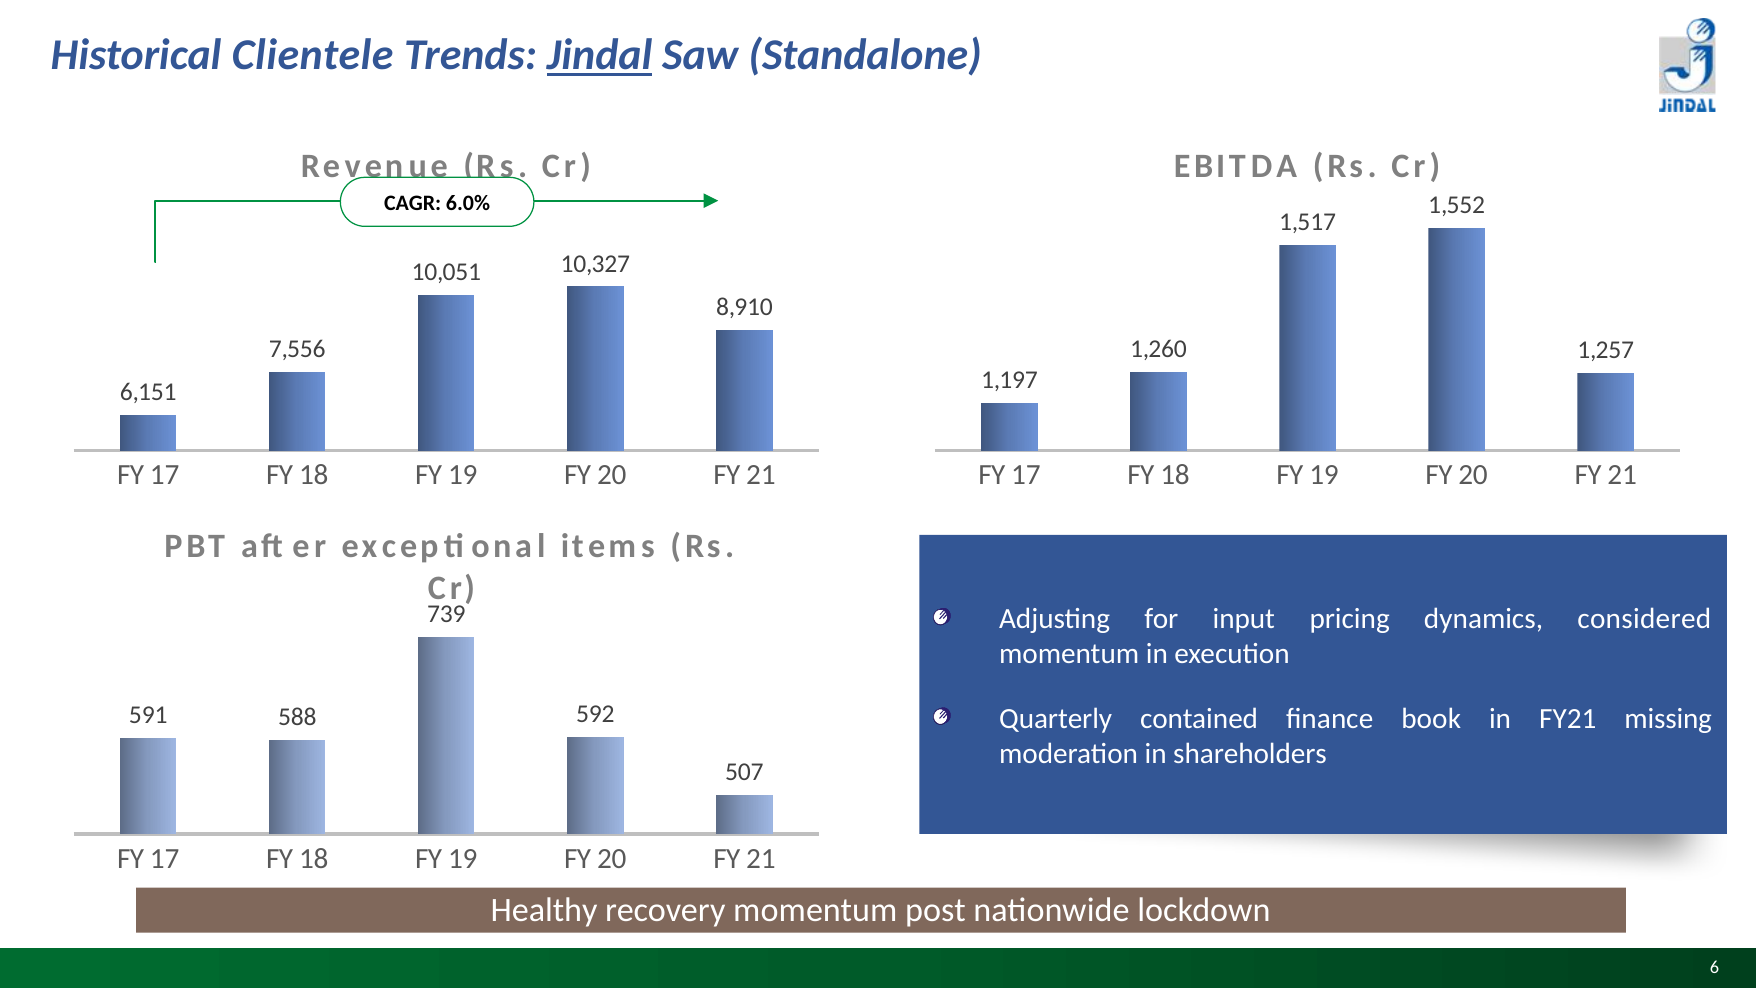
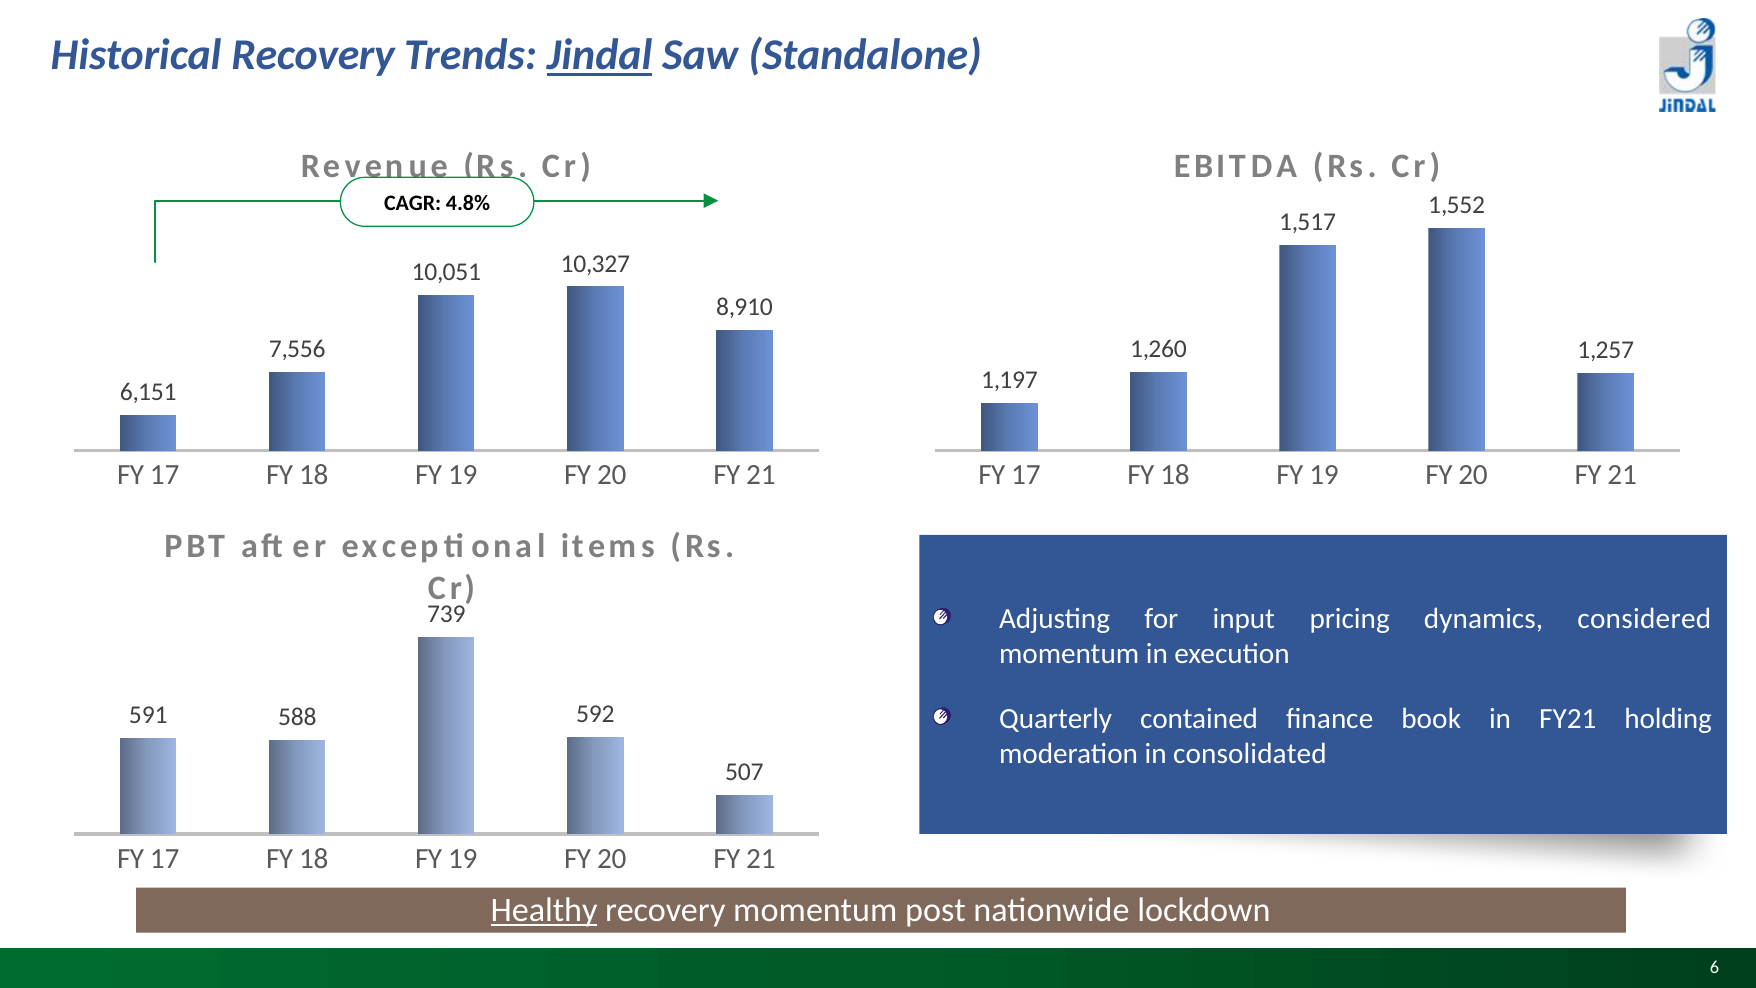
Historical Clientele: Clientele -> Recovery
6.0%: 6.0% -> 4.8%
missing: missing -> holding
shareholders: shareholders -> consolidated
Healthy underline: none -> present
